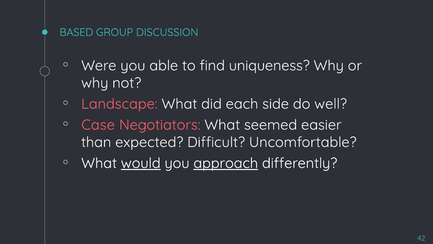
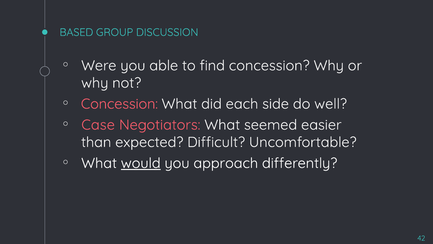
find uniqueness: uniqueness -> concession
Landscape at (119, 104): Landscape -> Concession
approach underline: present -> none
